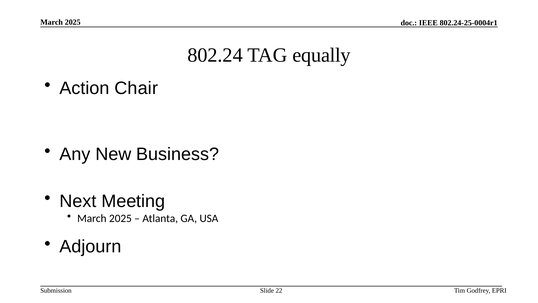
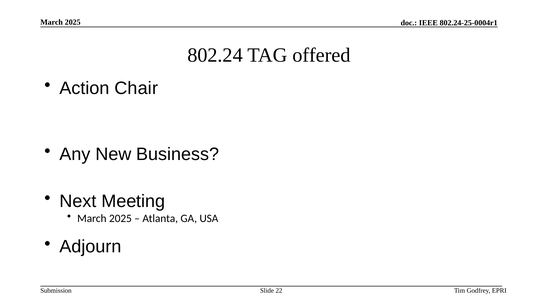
equally: equally -> offered
